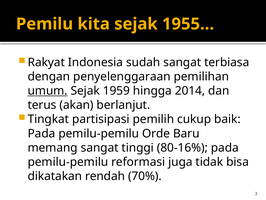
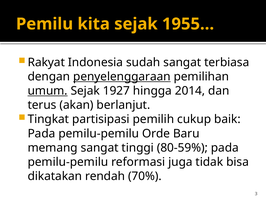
penyelenggaraan underline: none -> present
1959: 1959 -> 1927
80-16%: 80-16% -> 80-59%
